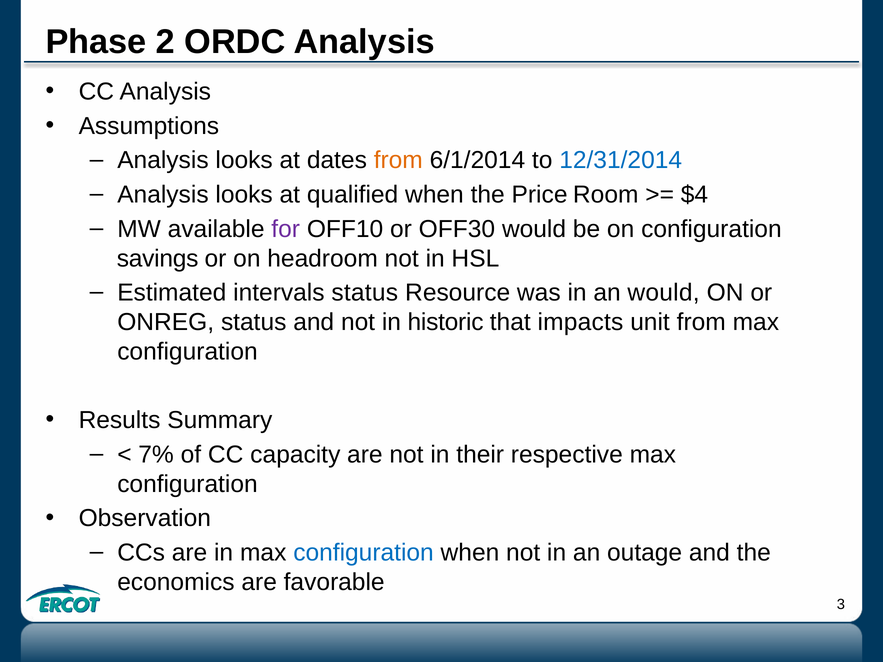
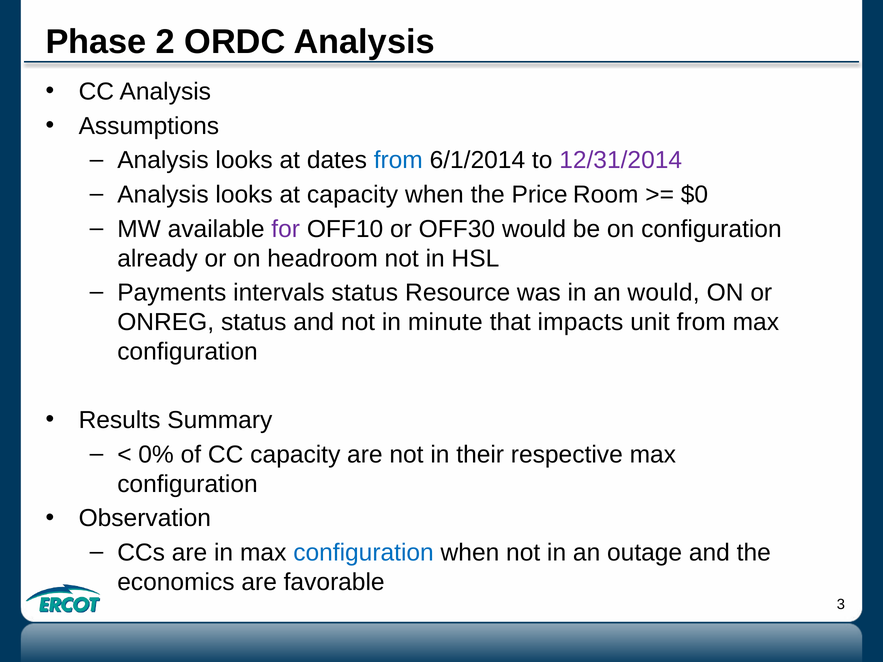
from at (398, 160) colour: orange -> blue
12/31/2014 colour: blue -> purple
at qualified: qualified -> capacity
$4: $4 -> $0
savings: savings -> already
Estimated: Estimated -> Payments
historic: historic -> minute
7%: 7% -> 0%
